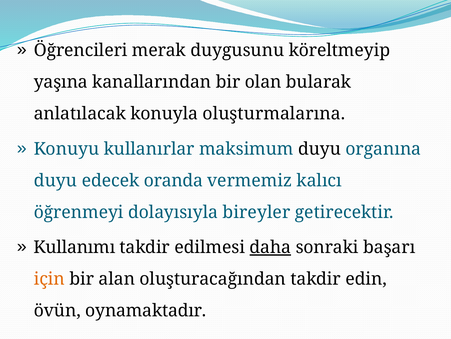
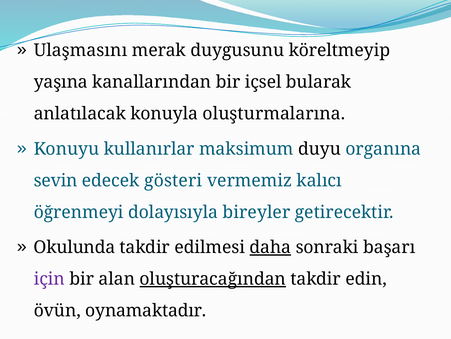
Öğrencileri: Öğrencileri -> Ulaşmasını
olan: olan -> içsel
duyu at (55, 180): duyu -> sevin
oranda: oranda -> gösteri
Kullanımı: Kullanımı -> Okulunda
için colour: orange -> purple
oluşturacağından underline: none -> present
